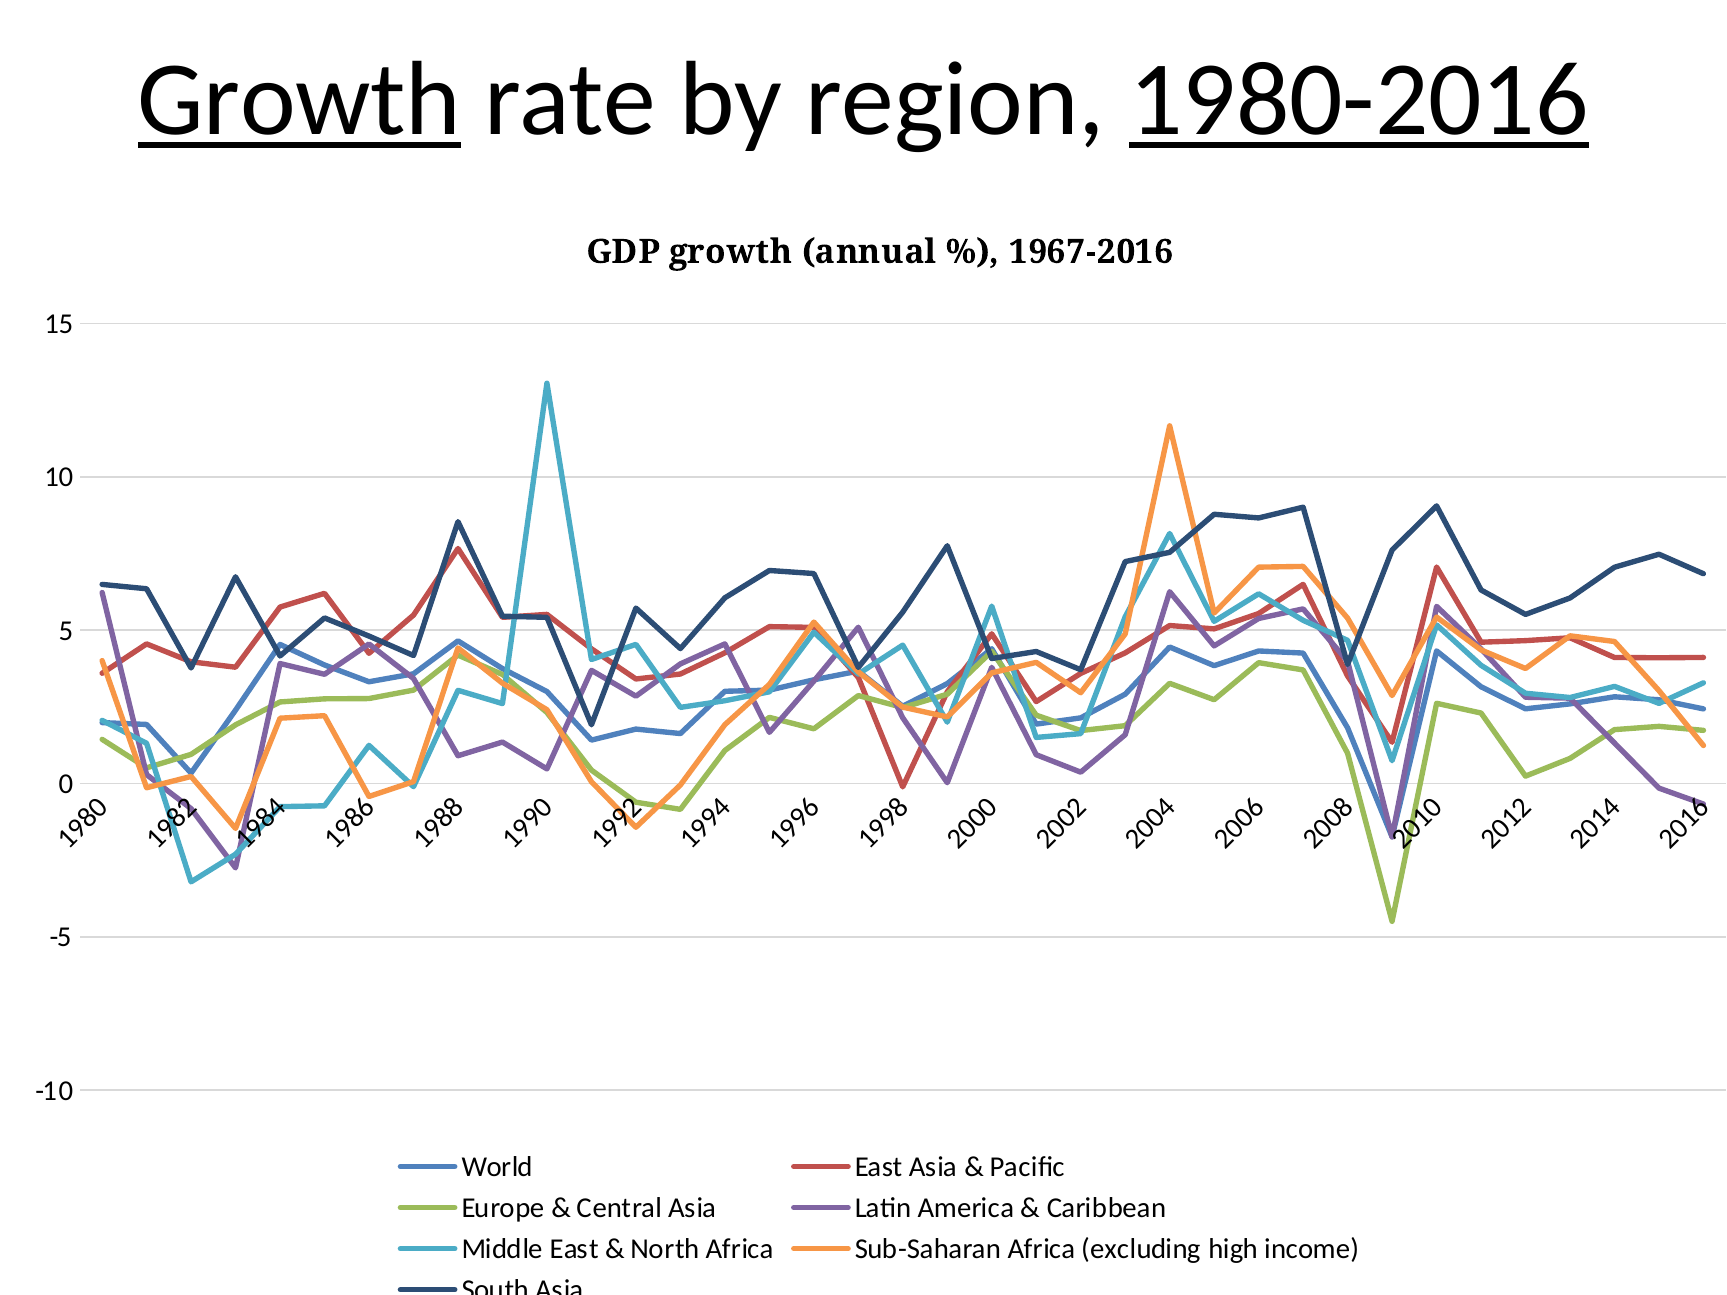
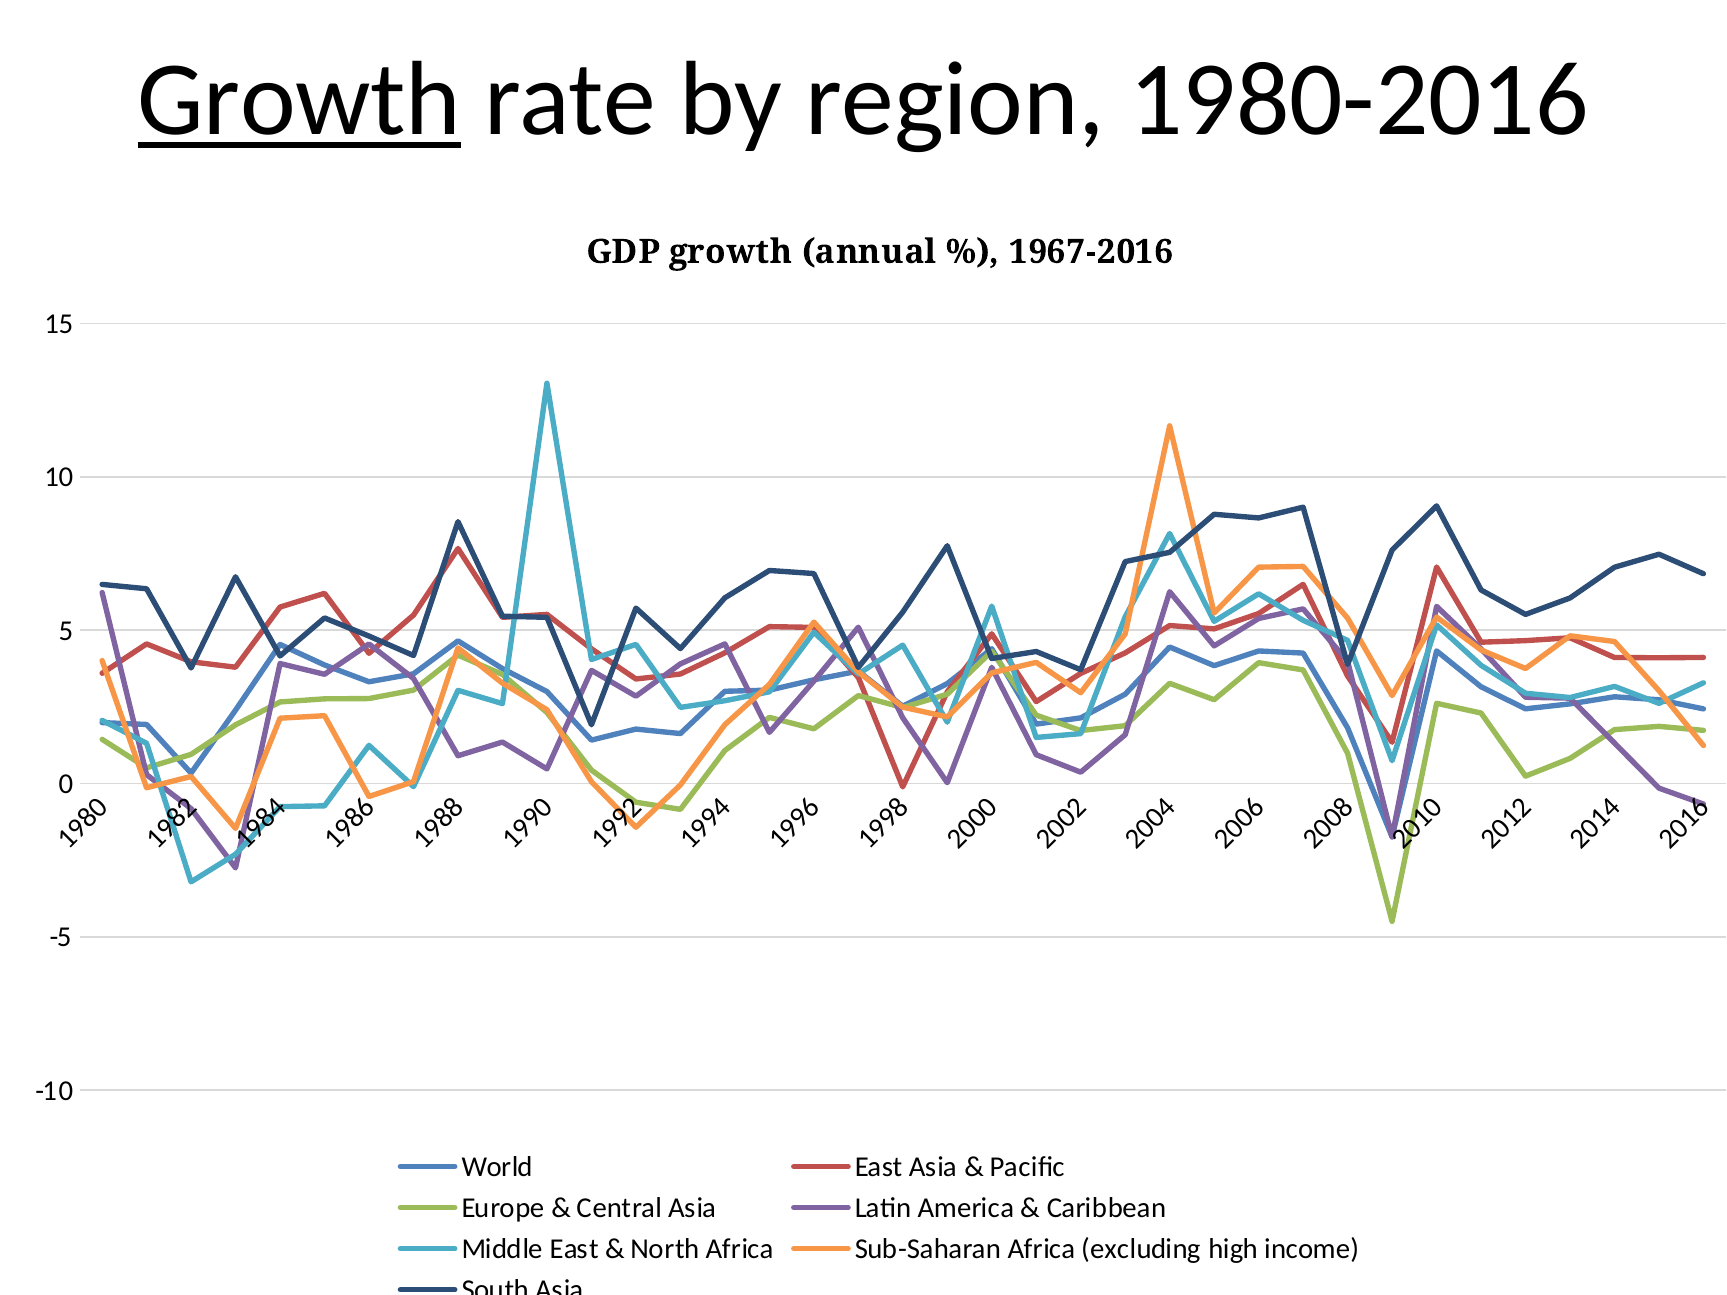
1980-2016 underline: present -> none
